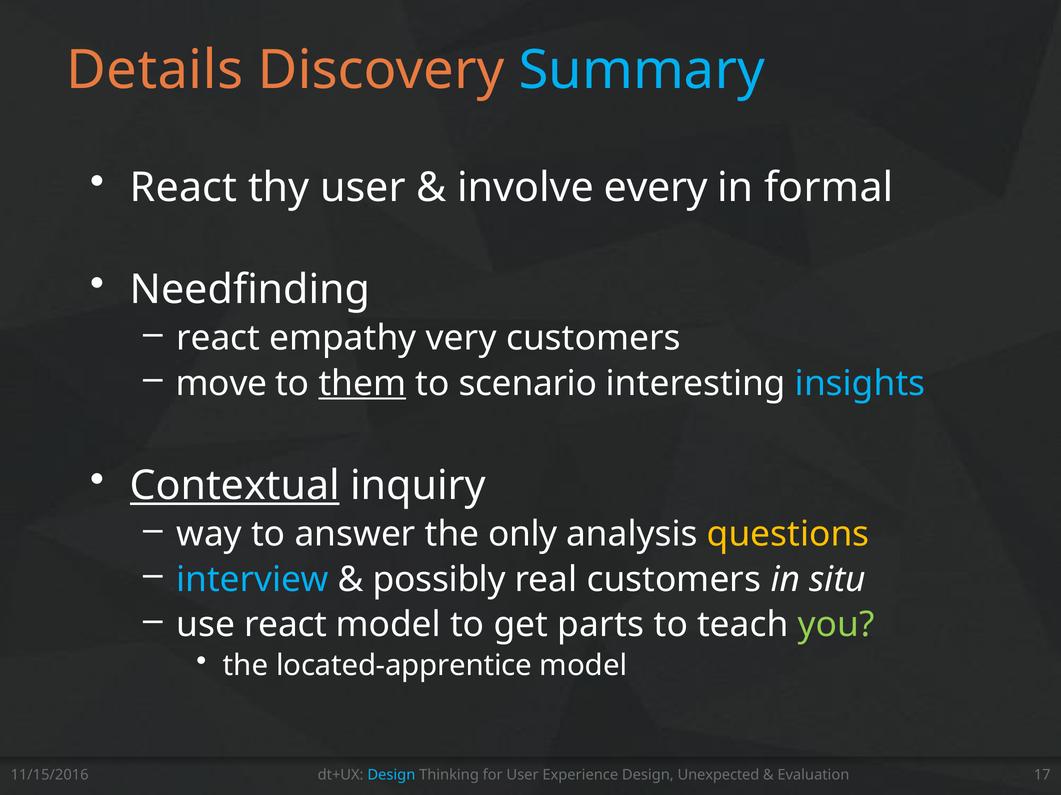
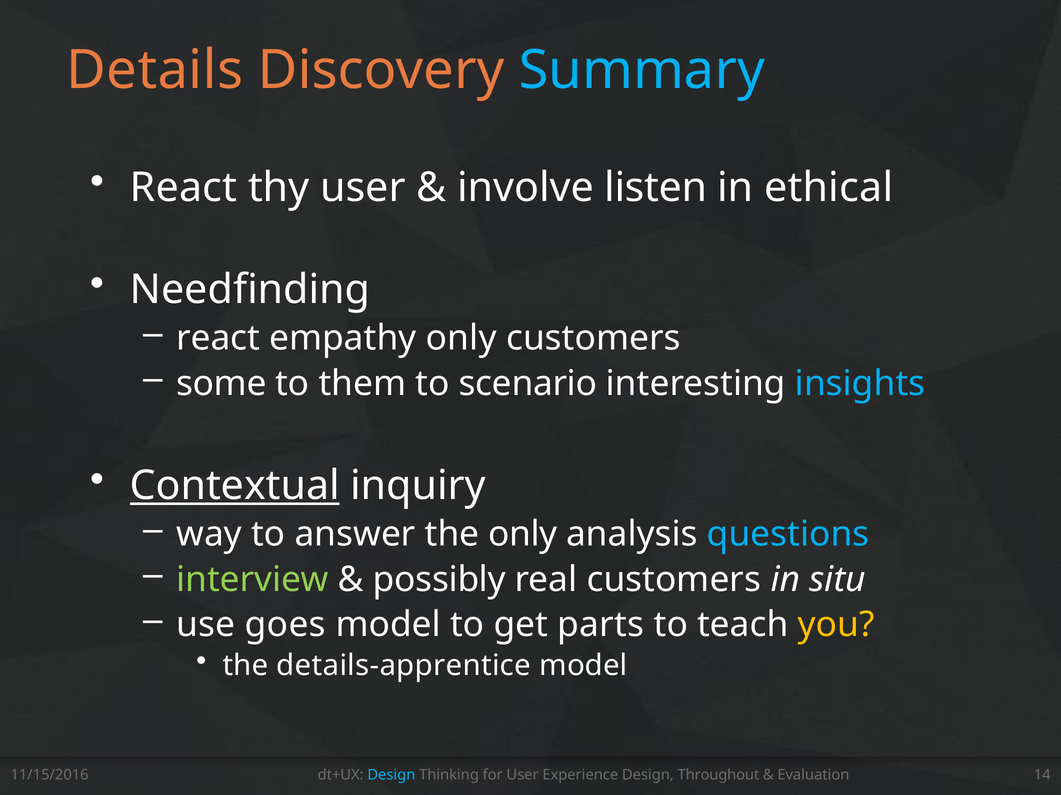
every: every -> listen
formal: formal -> ethical
empathy very: very -> only
move: move -> some
them underline: present -> none
questions colour: yellow -> light blue
interview colour: light blue -> light green
use react: react -> goes
you colour: light green -> yellow
located-apprentice: located-apprentice -> details-apprentice
Unexpected: Unexpected -> Throughout
17: 17 -> 14
